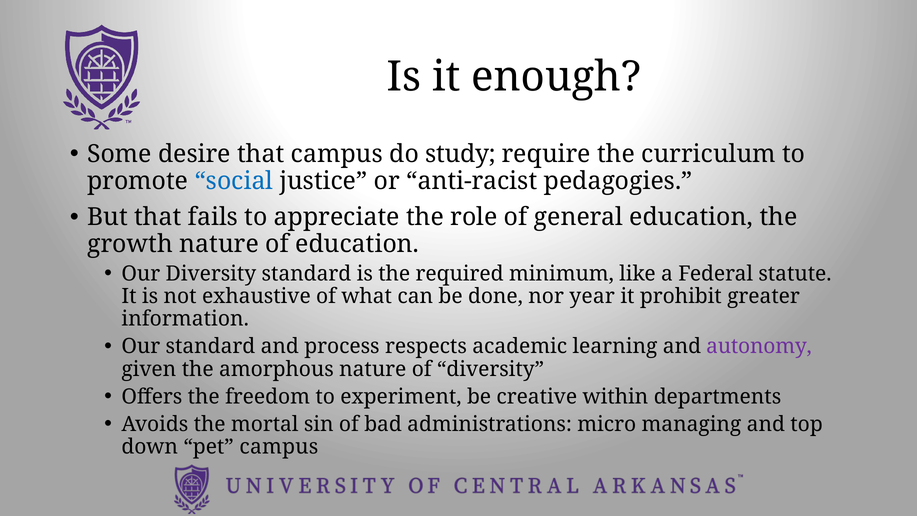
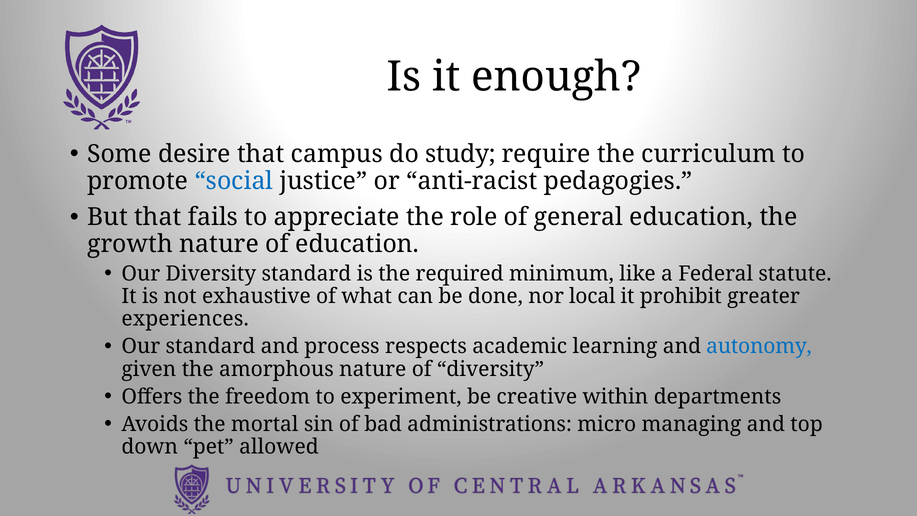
year: year -> local
information: information -> experiences
autonomy colour: purple -> blue
pet campus: campus -> allowed
